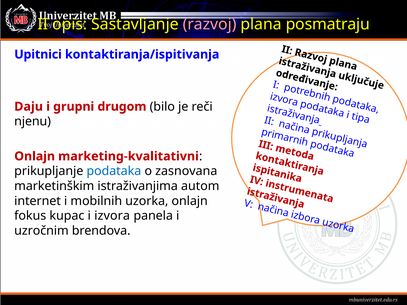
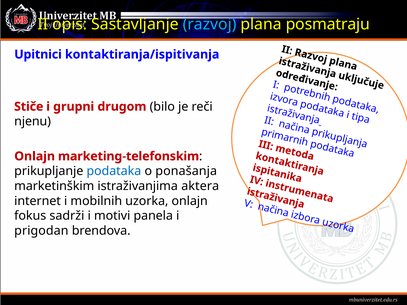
razvoj colour: pink -> light blue
Daju: Daju -> Stiče
marketing-kvalitativni: marketing-kvalitativni -> marketing-telefonskim
zasnovana: zasnovana -> ponašanja
autom: autom -> aktera
kupac: kupac -> sadrži
izvora: izvora -> motivi
uzročnim: uzročnim -> prigodan
